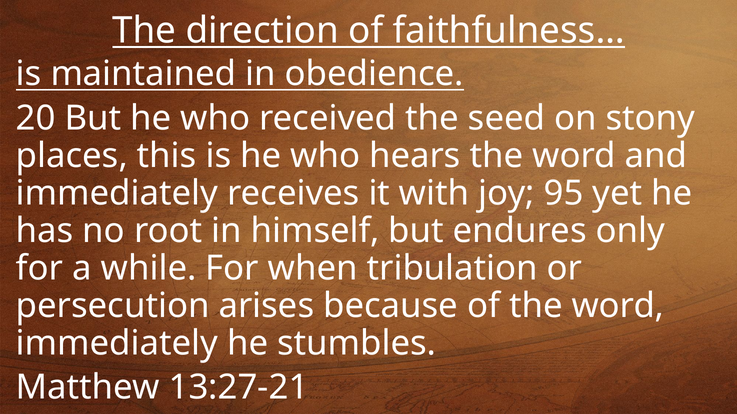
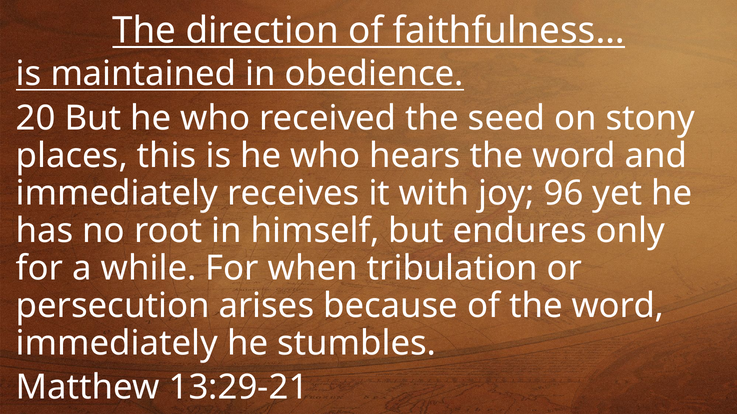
95: 95 -> 96
13:27-21: 13:27-21 -> 13:29-21
